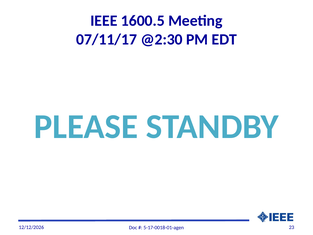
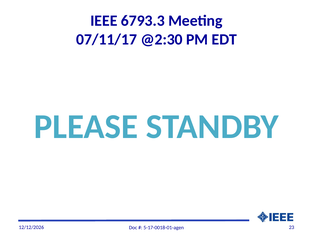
1600.5: 1600.5 -> 6793.3
